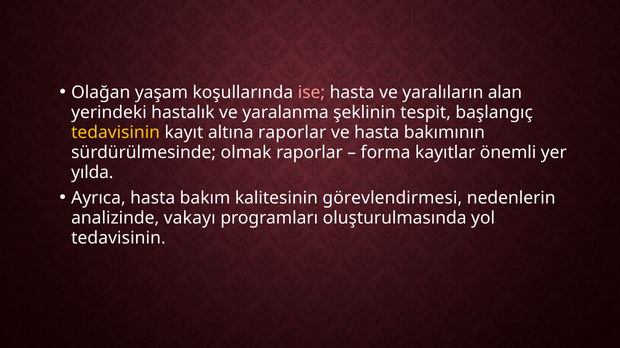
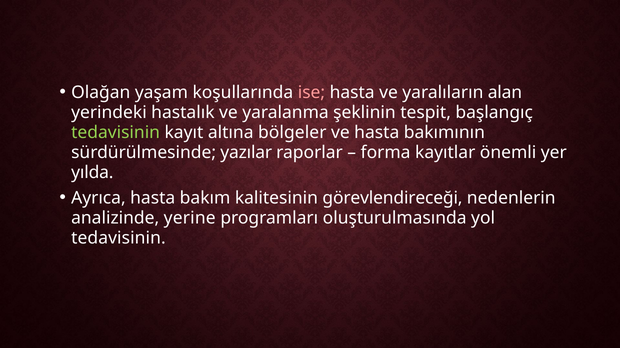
tedavisinin at (116, 133) colour: yellow -> light green
altına raporlar: raporlar -> bölgeler
olmak: olmak -> yazılar
görevlendirmesi: görevlendirmesi -> görevlendireceği
vakayı: vakayı -> yerine
